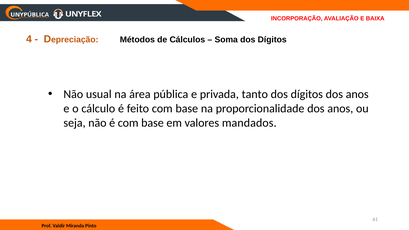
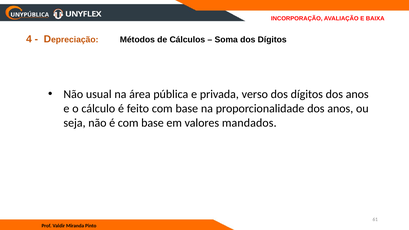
tanto: tanto -> verso
